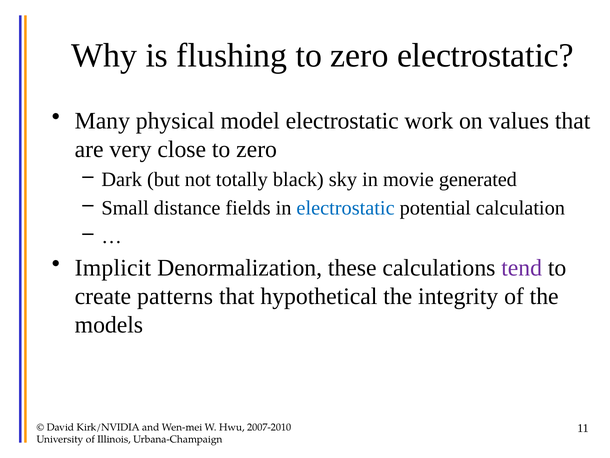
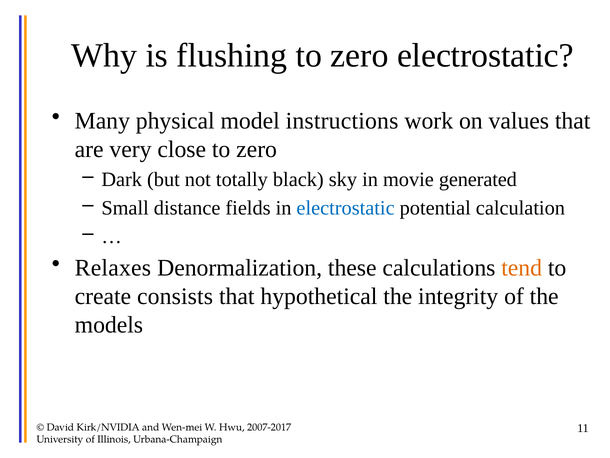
model electrostatic: electrostatic -> instructions
Implicit: Implicit -> Relaxes
tend colour: purple -> orange
patterns: patterns -> consists
2007-2010: 2007-2010 -> 2007-2017
